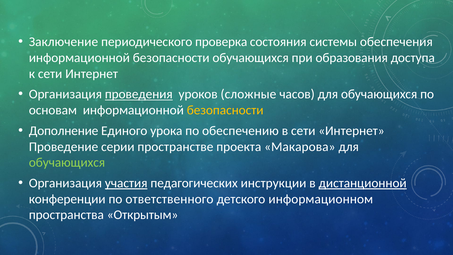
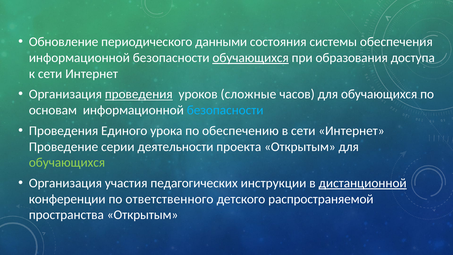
Заключение: Заключение -> Обновление
проверка: проверка -> данными
обучающихся at (251, 58) underline: none -> present
безопасности at (225, 110) colour: yellow -> light blue
Дополнение at (64, 131): Дополнение -> Проведения
пространстве: пространстве -> деятельности
проекта Макарова: Макарова -> Открытым
участия underline: present -> none
информационном: информационном -> распространяемой
